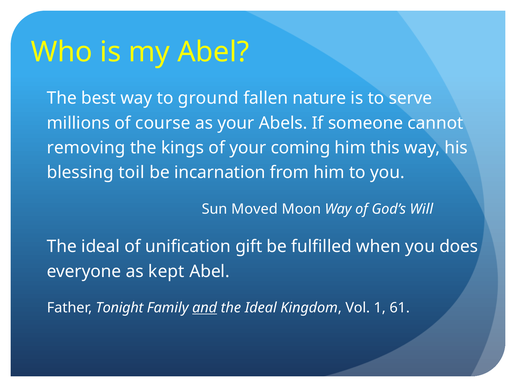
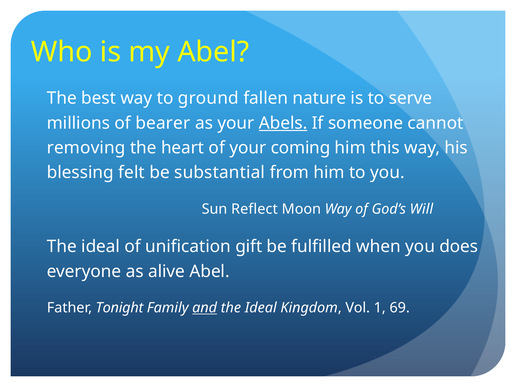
course: course -> bearer
Abels underline: none -> present
kings: kings -> heart
toil: toil -> felt
incarnation: incarnation -> substantial
Moved: Moved -> Reflect
kept: kept -> alive
61: 61 -> 69
